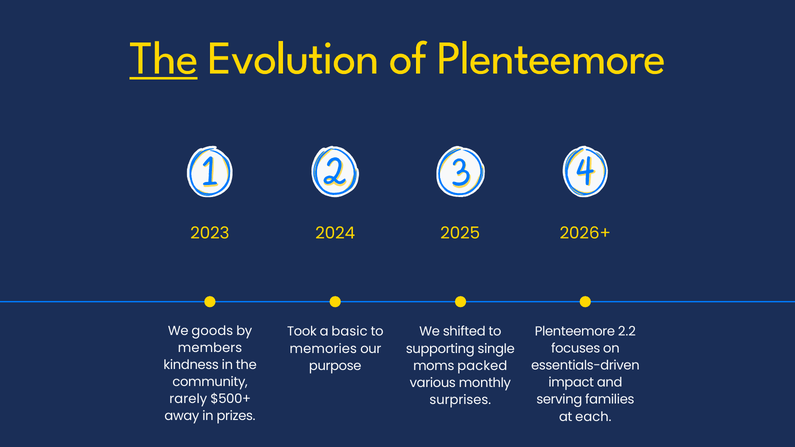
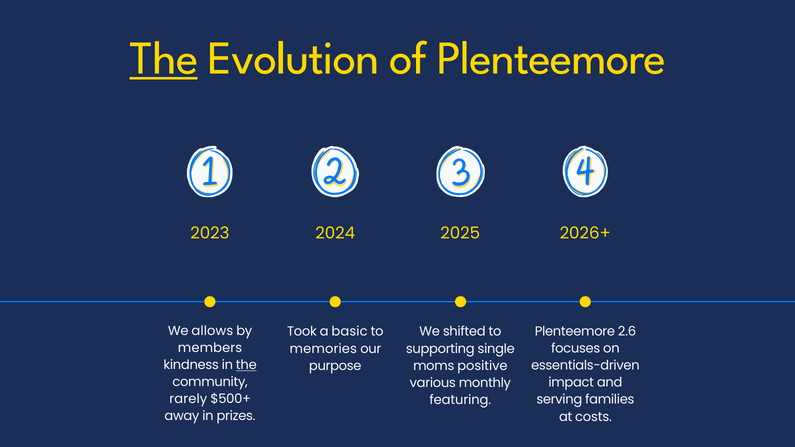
goods: goods -> allows
2.2: 2.2 -> 2.6
the at (246, 365) underline: none -> present
packed: packed -> positive
surprises: surprises -> featuring
each: each -> costs
